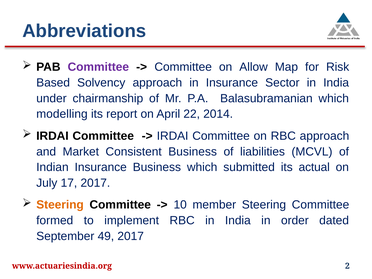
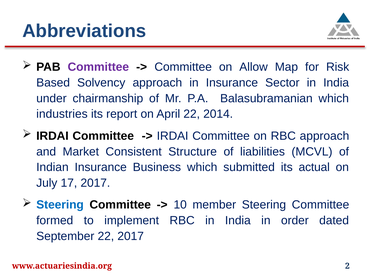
modelling: modelling -> industries
Consistent Business: Business -> Structure
Steering at (60, 205) colour: orange -> blue
September 49: 49 -> 22
